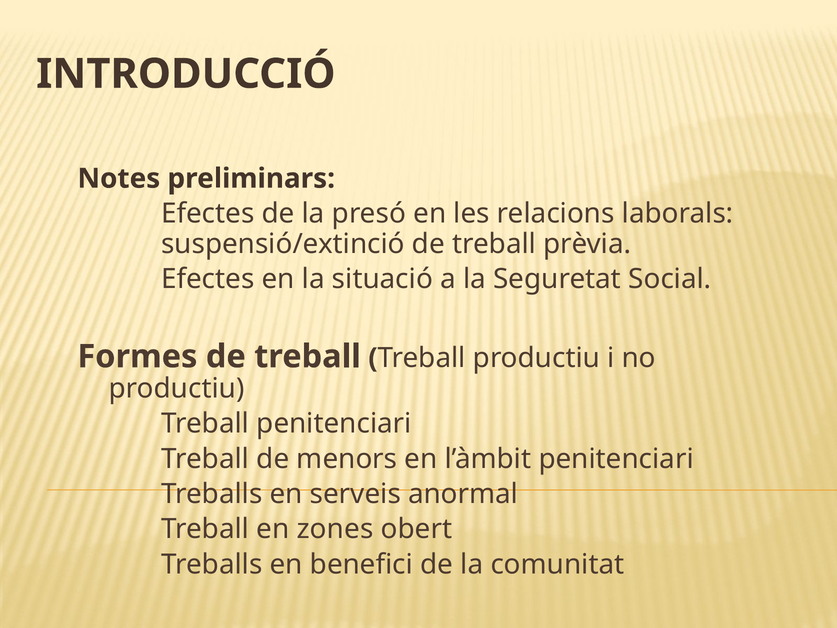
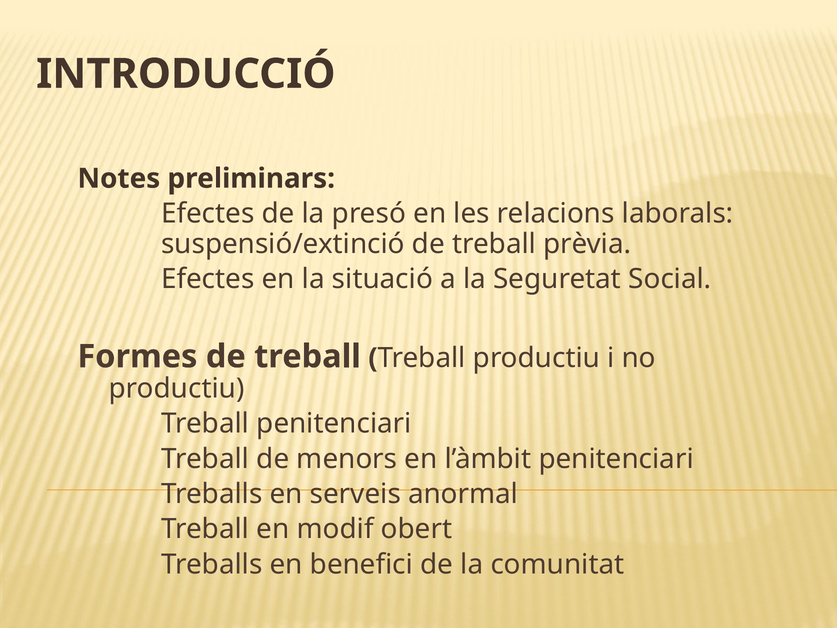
zones: zones -> modif
